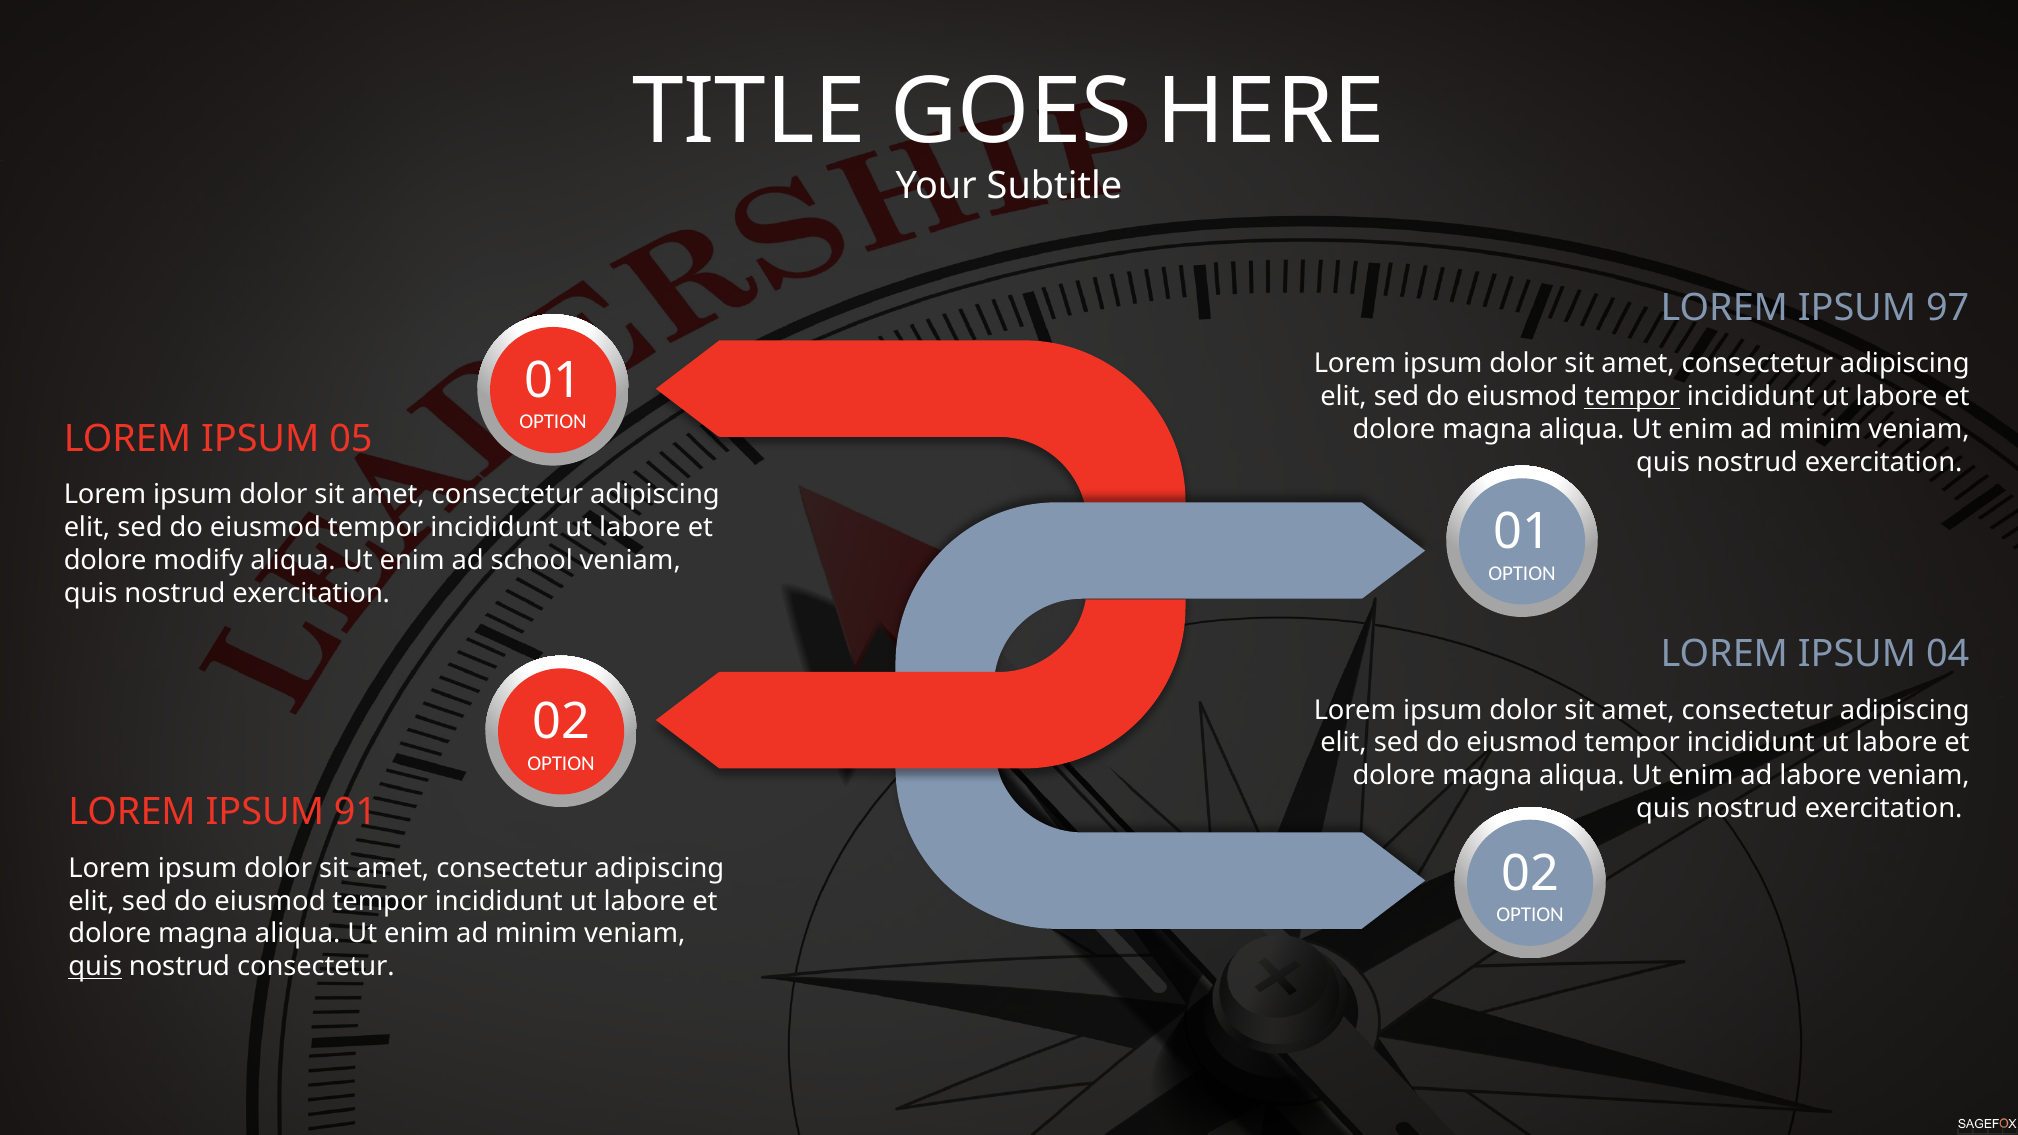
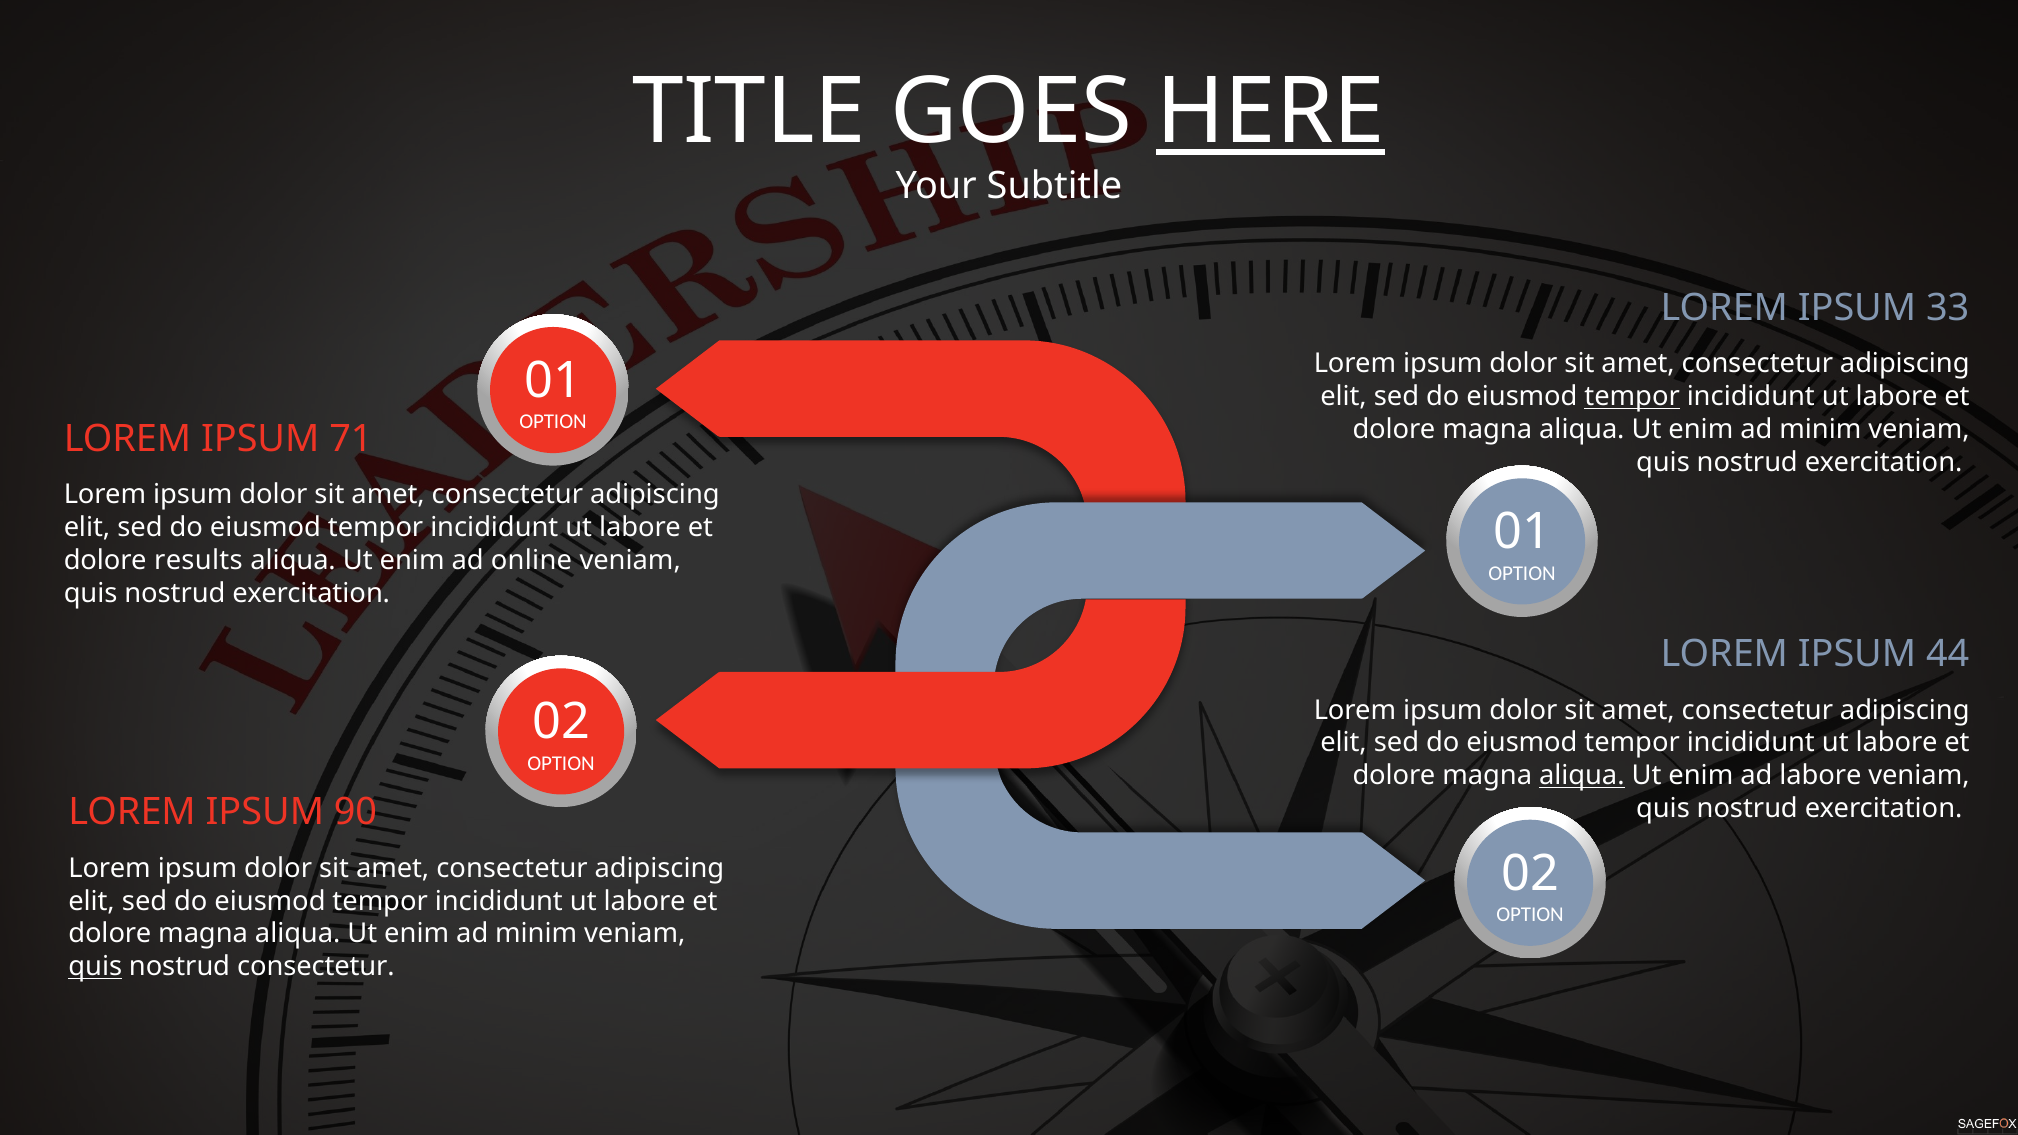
HERE underline: none -> present
97: 97 -> 33
05: 05 -> 71
modify: modify -> results
school: school -> online
04: 04 -> 44
aliqua at (1582, 776) underline: none -> present
91: 91 -> 90
